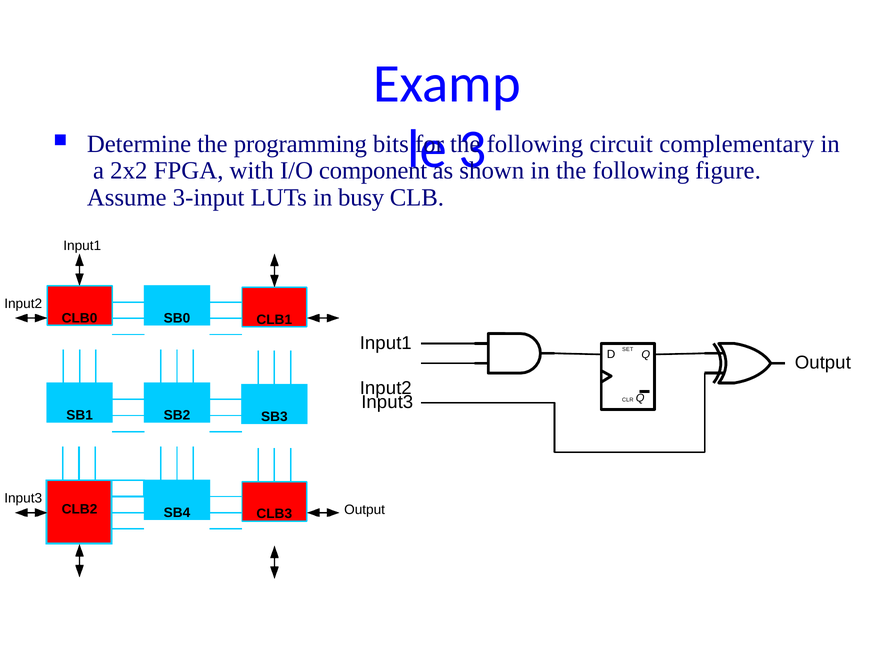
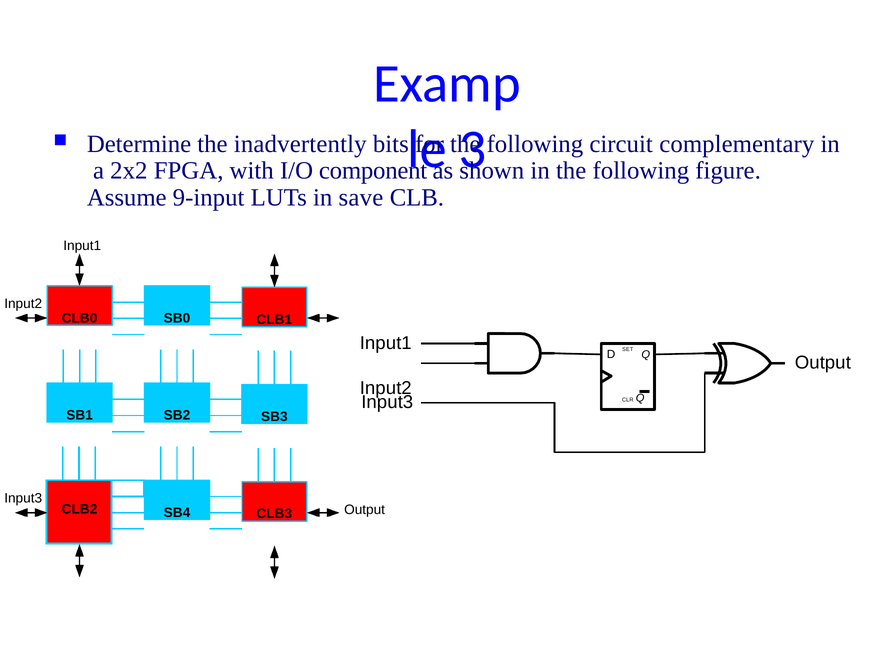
programming: programming -> inadvertently
3-input: 3-input -> 9-input
busy: busy -> save
